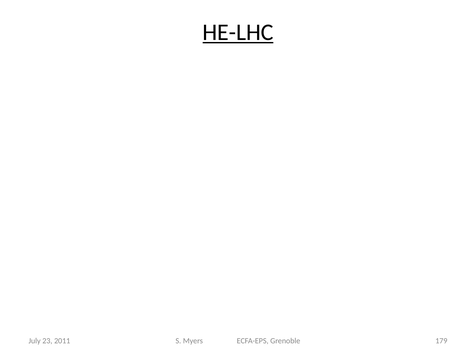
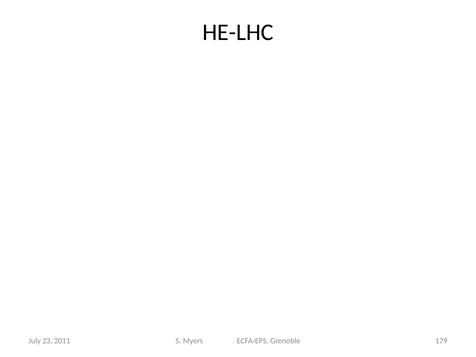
HE-LHC underline: present -> none
